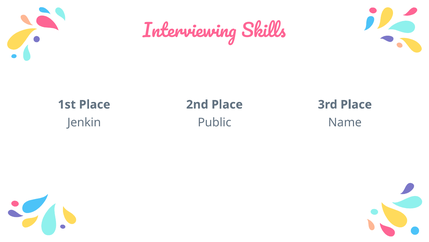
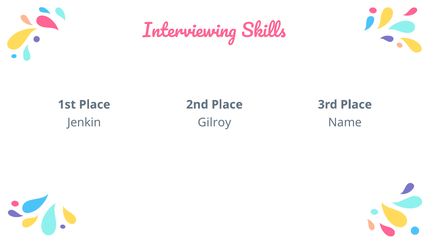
Public: Public -> Gilroy
